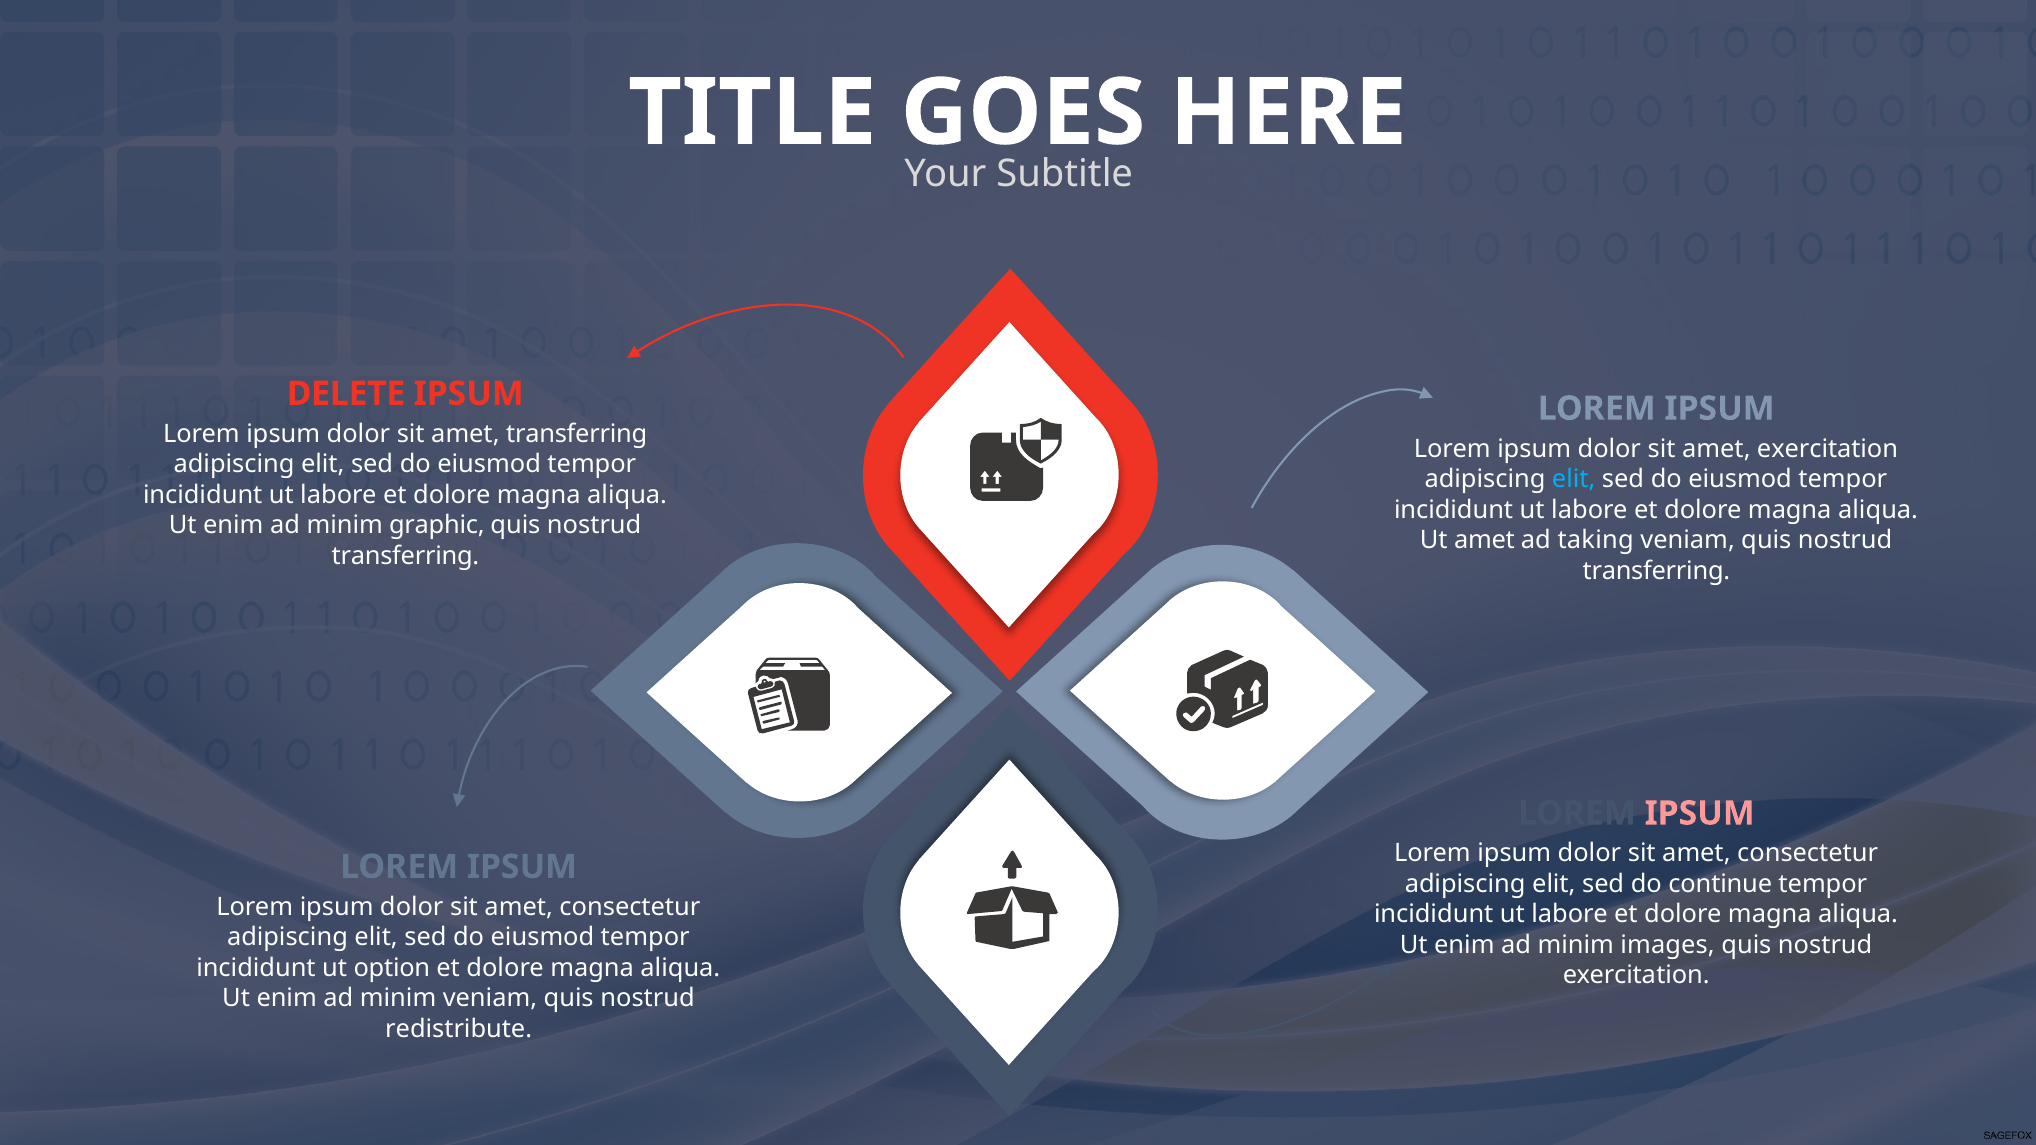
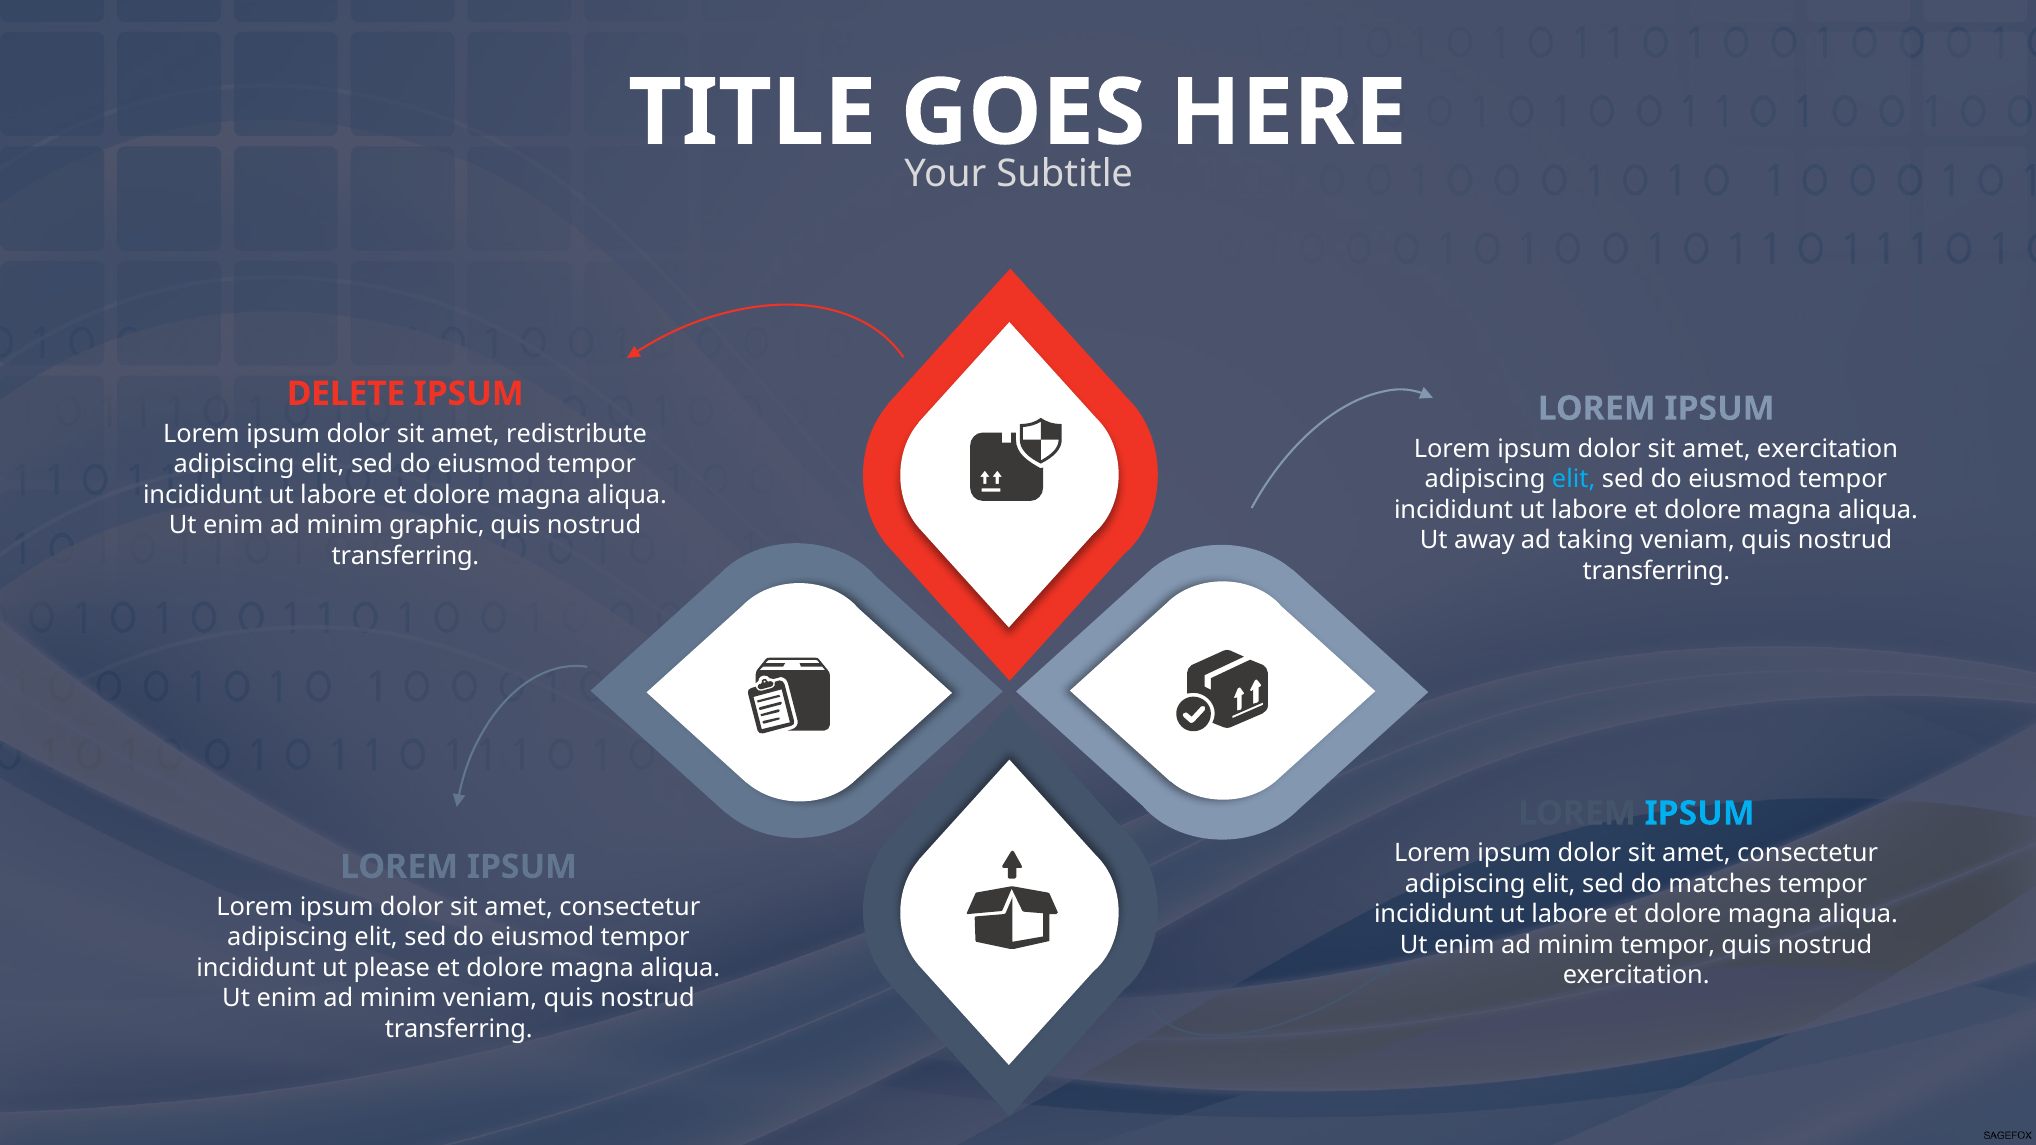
amet transferring: transferring -> redistribute
Ut amet: amet -> away
IPSUM at (1700, 814) colour: pink -> light blue
continue: continue -> matches
minim images: images -> tempor
option: option -> please
redistribute at (459, 1029): redistribute -> transferring
